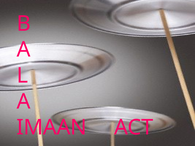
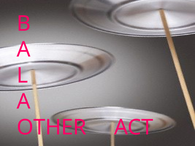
IMAAN: IMAAN -> OTHER
